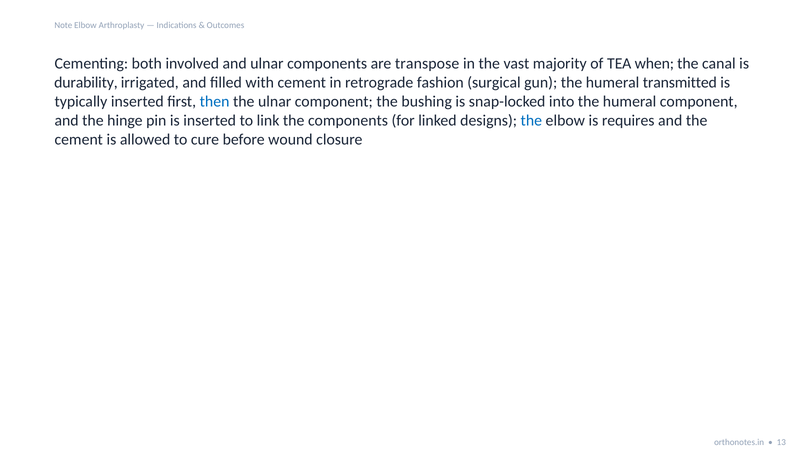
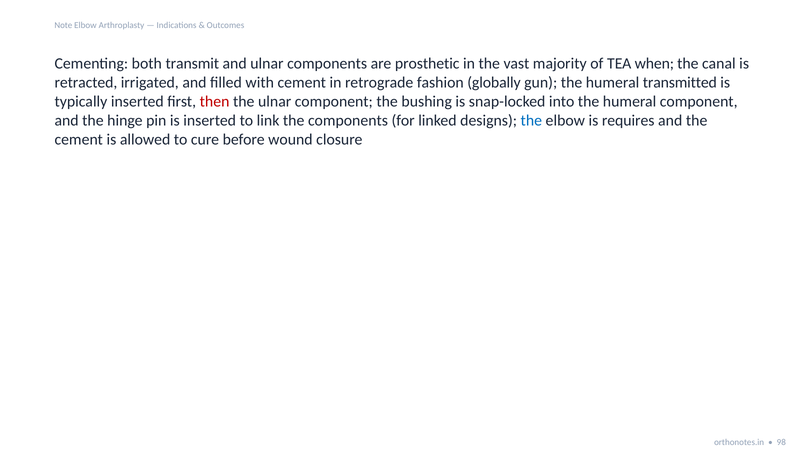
involved: involved -> transmit
transpose: transpose -> prosthetic
durability: durability -> retracted
surgical: surgical -> globally
then colour: blue -> red
13: 13 -> 98
